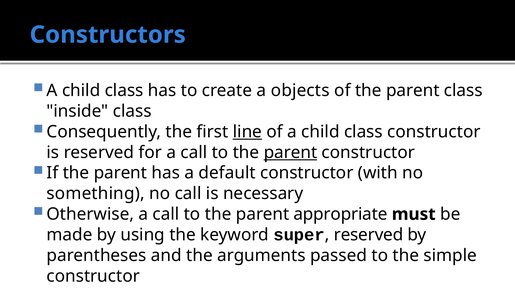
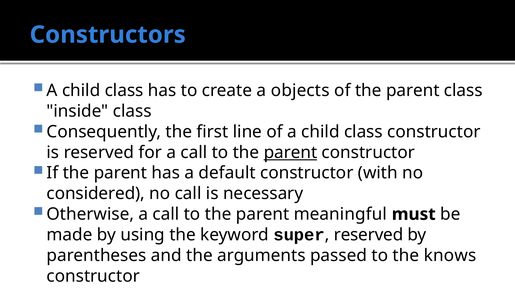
line underline: present -> none
something: something -> considered
appropriate: appropriate -> meaningful
simple: simple -> knows
